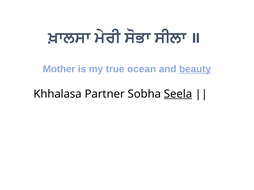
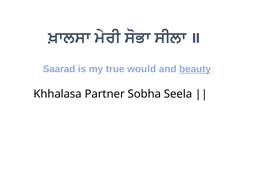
Mother: Mother -> Saarad
ocean: ocean -> would
Seela underline: present -> none
